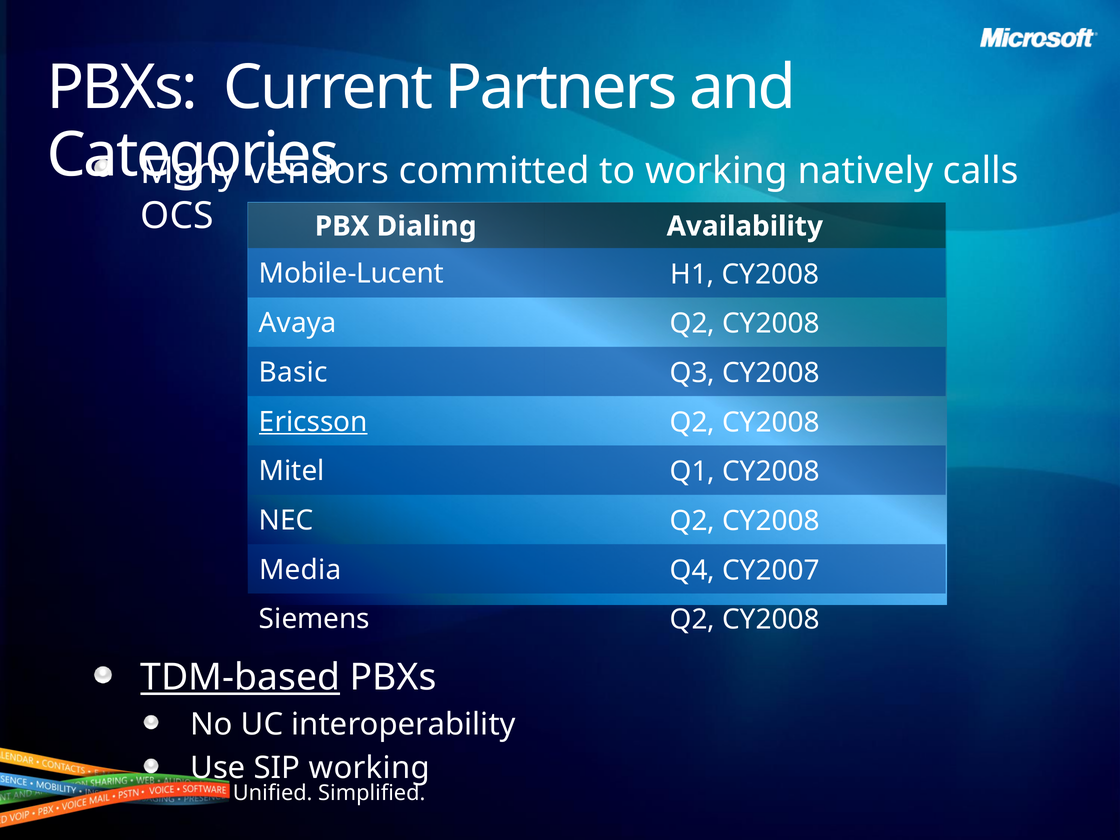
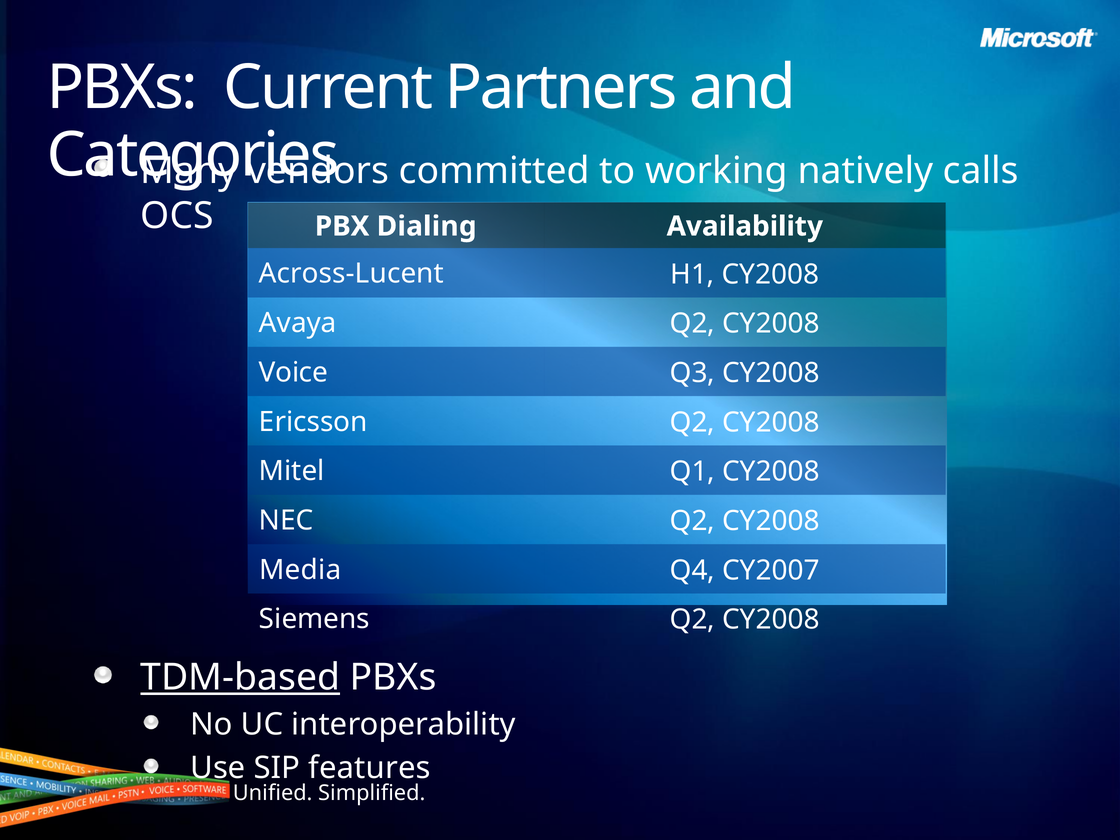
Mobile-Lucent: Mobile-Lucent -> Across-Lucent
Basic: Basic -> Voice
Ericsson underline: present -> none
SIP working: working -> features
